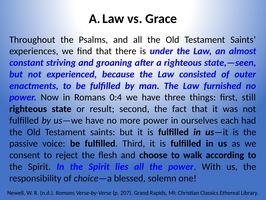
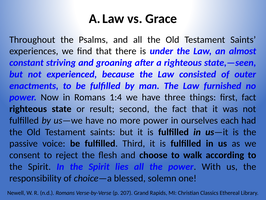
0:4: 0:4 -> 1:4
first still: still -> fact
